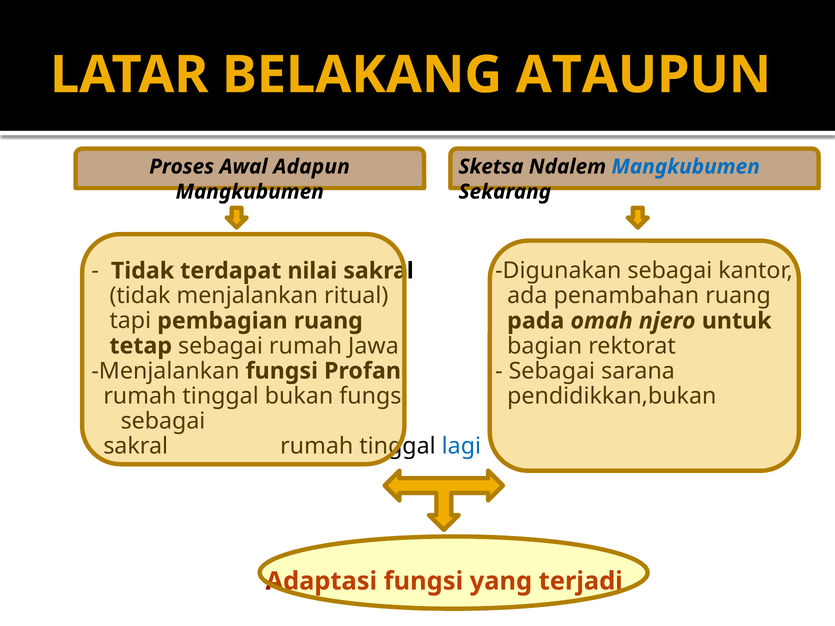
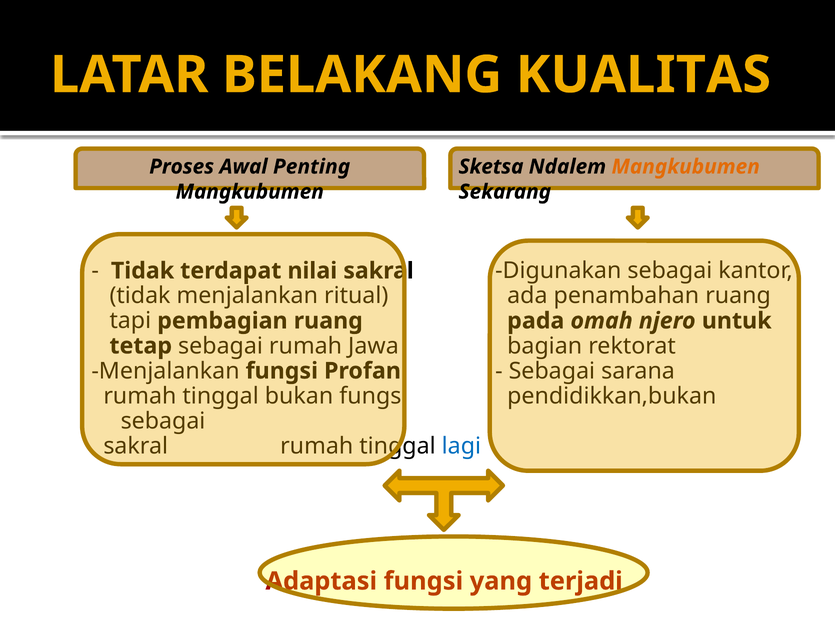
ATAUPUN: ATAUPUN -> KUALITAS
Adapun: Adapun -> Penting
Mangkubumen at (686, 167) colour: blue -> orange
